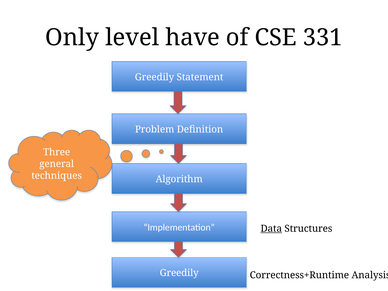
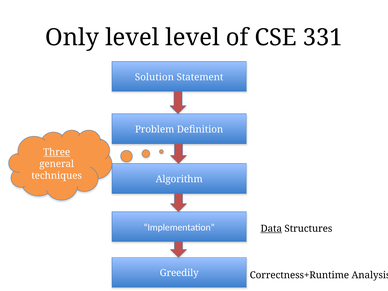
level have: have -> level
Greedily at (155, 77): Greedily -> Solution
Three underline: none -> present
